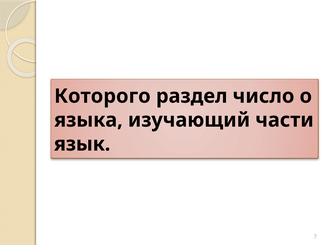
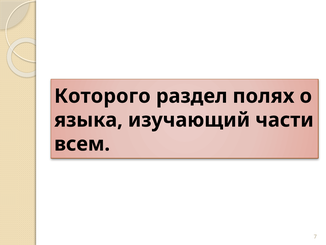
число: число -> полях
язык: язык -> всем
